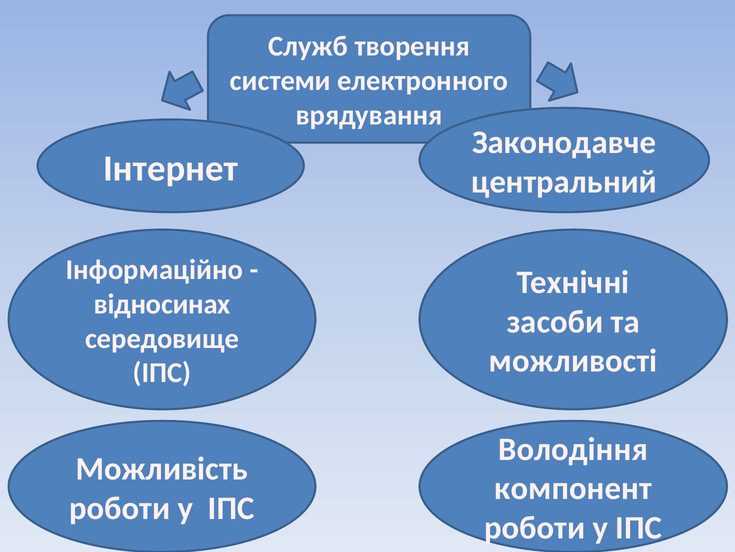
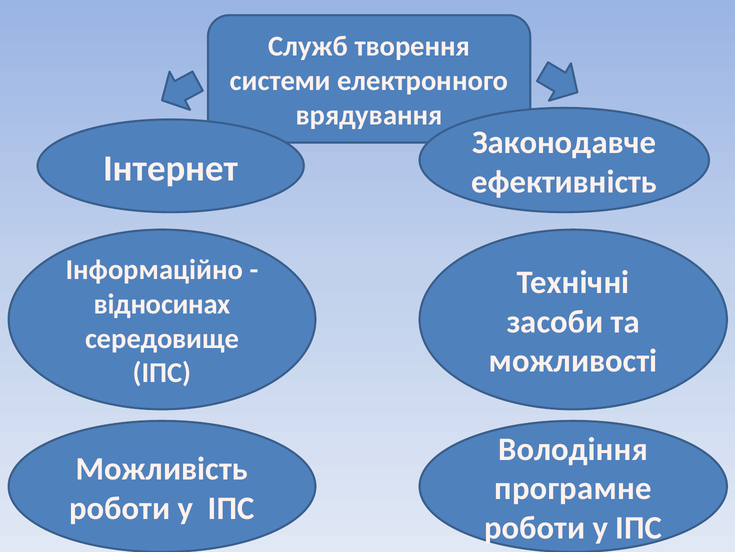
центральний: центральний -> ефективність
компонент: компонент -> програмне
